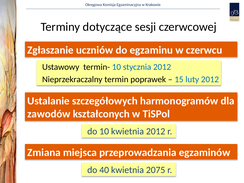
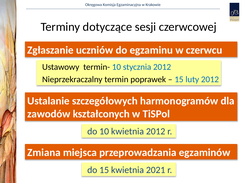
do 40: 40 -> 15
2075: 2075 -> 2021
